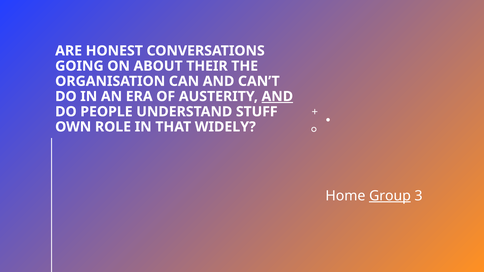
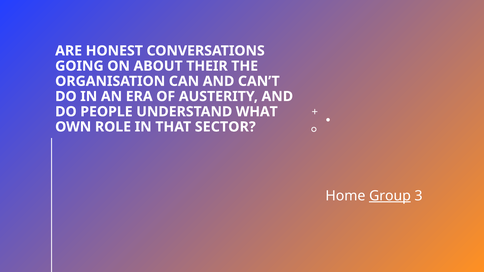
AND at (277, 97) underline: present -> none
STUFF: STUFF -> WHAT
WIDELY: WIDELY -> SECTOR
